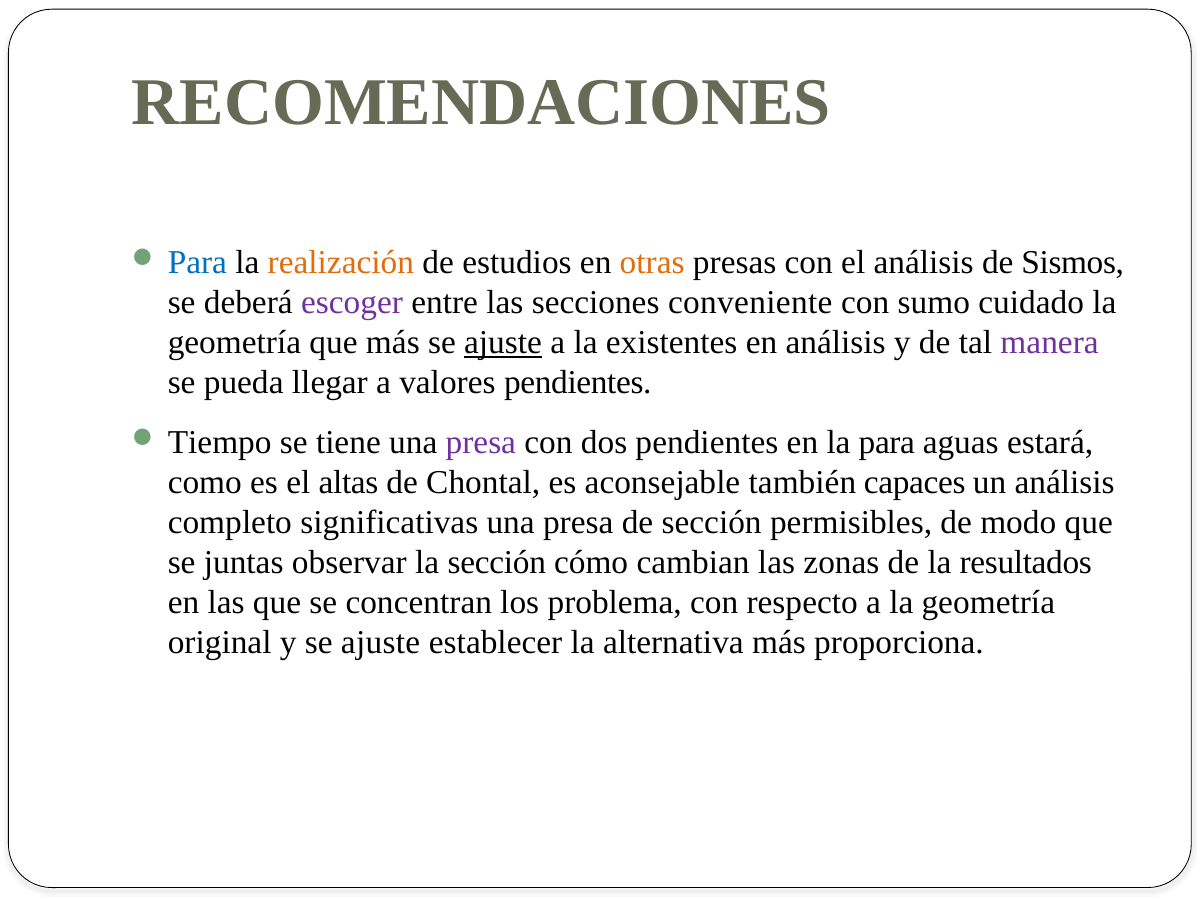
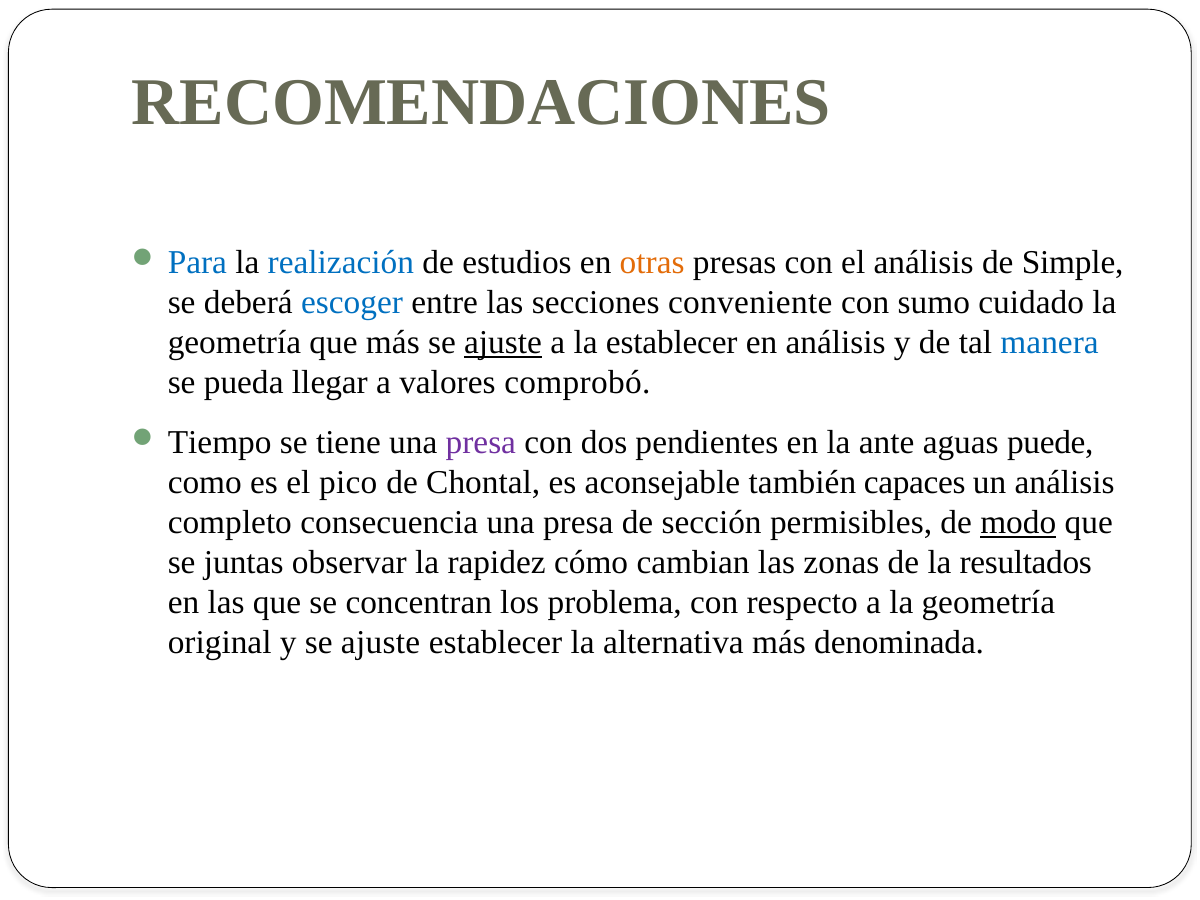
realización colour: orange -> blue
Sismos: Sismos -> Simple
escoger colour: purple -> blue
la existentes: existentes -> establecer
manera colour: purple -> blue
valores pendientes: pendientes -> comprobó
la para: para -> ante
estará: estará -> puede
altas: altas -> pico
significativas: significativas -> consecuencia
modo underline: none -> present
la sección: sección -> rapidez
proporciona: proporciona -> denominada
